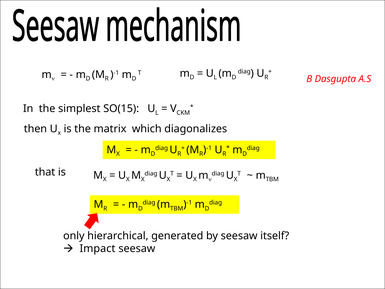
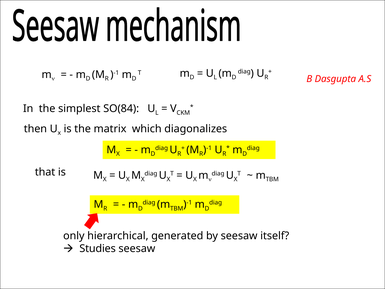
SO(15: SO(15 -> SO(84
Impact: Impact -> Studies
